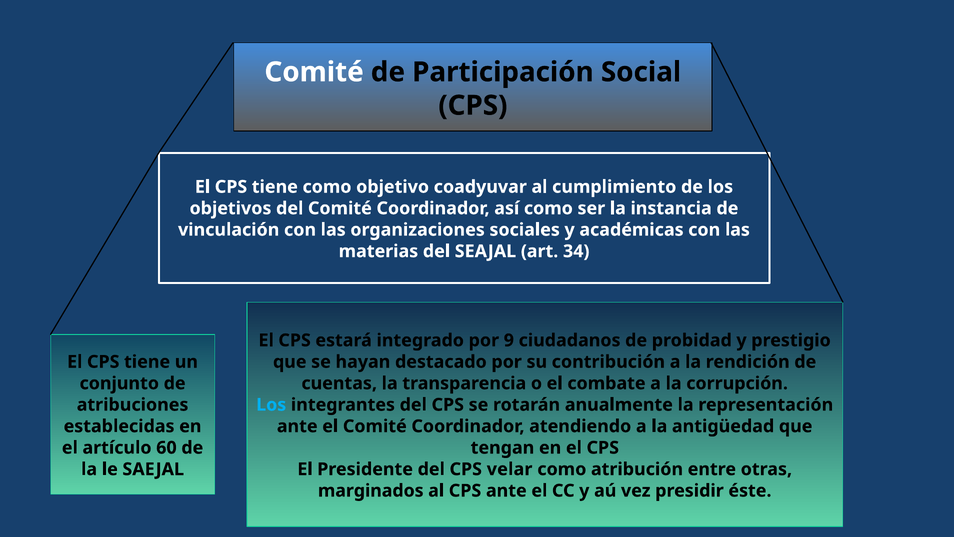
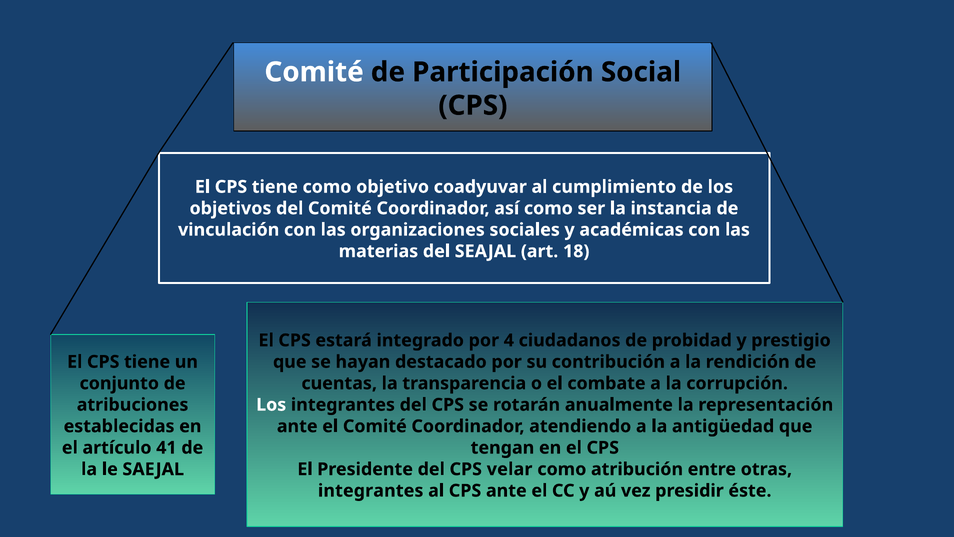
34: 34 -> 18
9: 9 -> 4
Los at (271, 405) colour: light blue -> white
60: 60 -> 41
marginados at (371, 490): marginados -> integrantes
